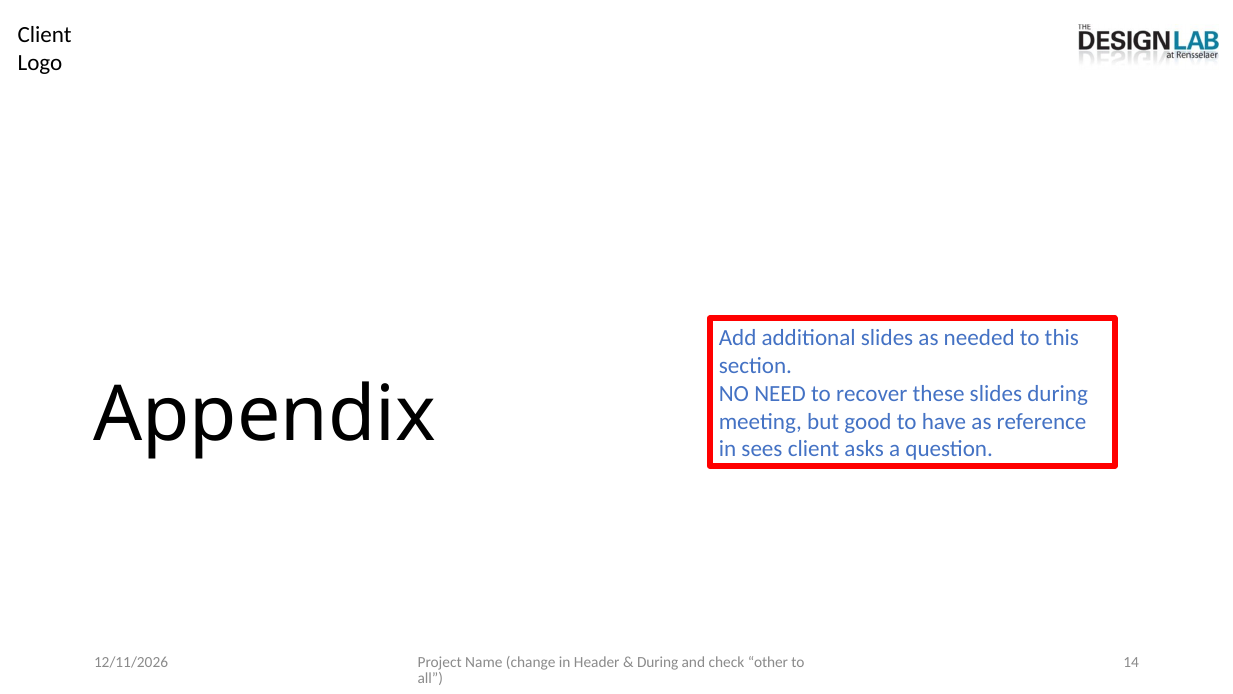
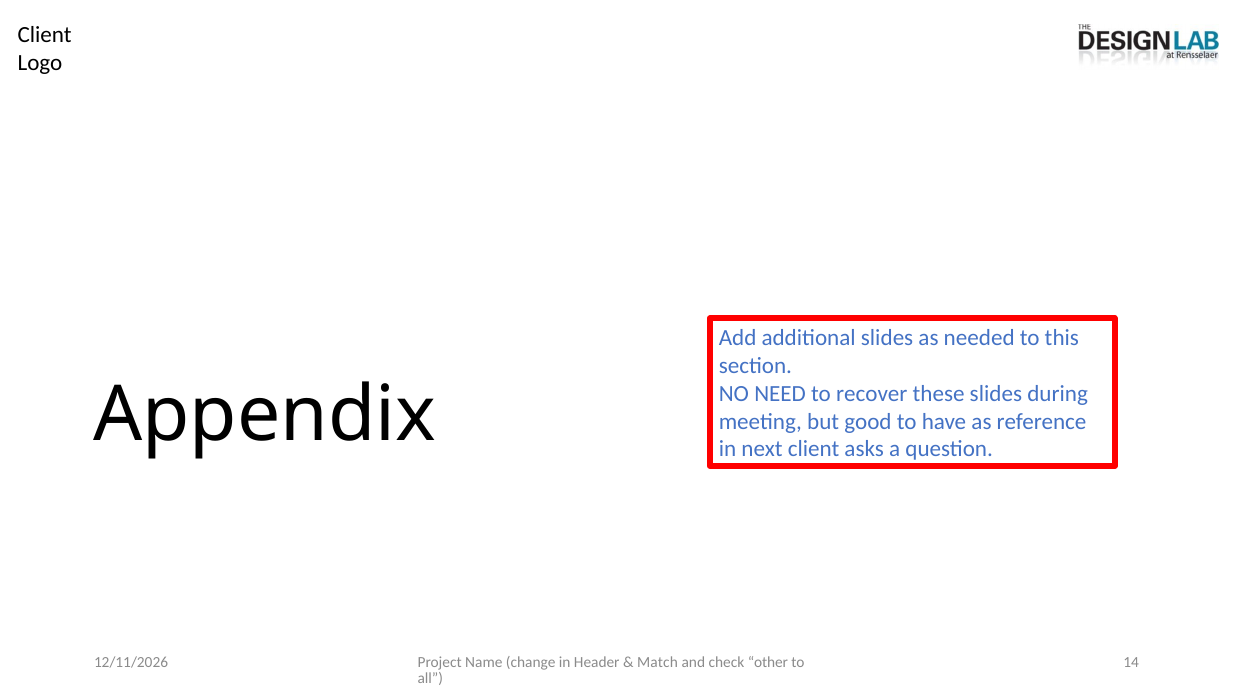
sees: sees -> next
During at (658, 662): During -> Match
